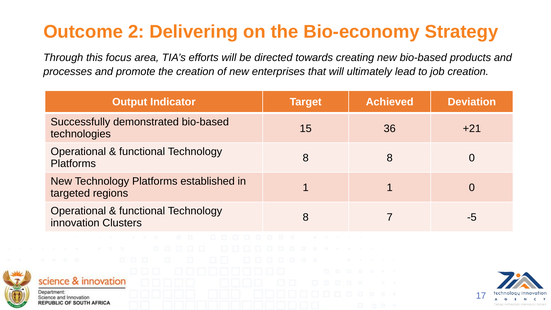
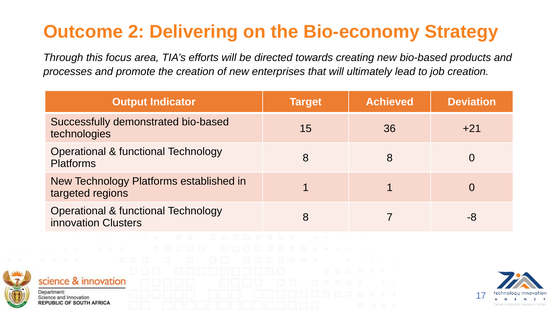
-5: -5 -> -8
